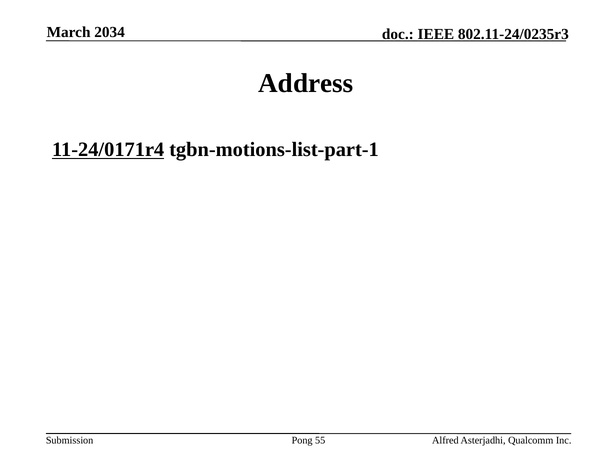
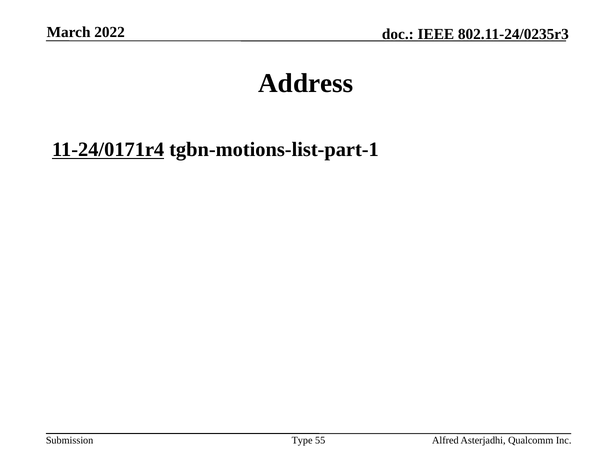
2034: 2034 -> 2022
Pong: Pong -> Type
